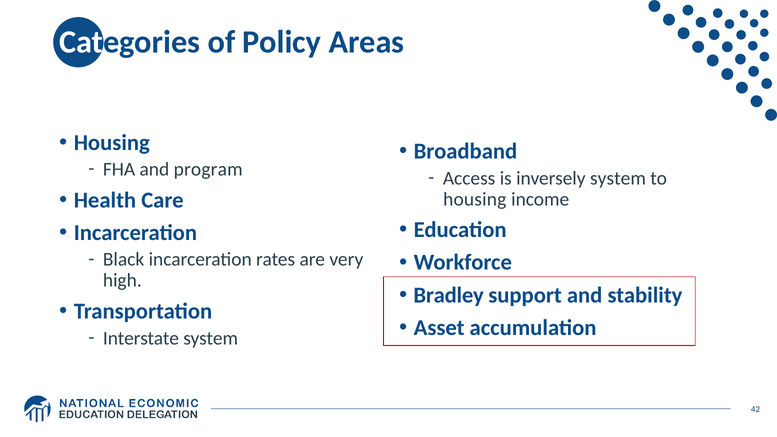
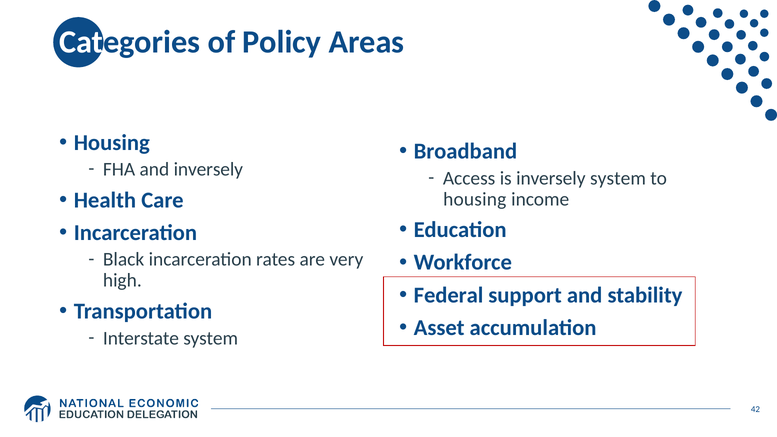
and program: program -> inversely
Bradley: Bradley -> Federal
